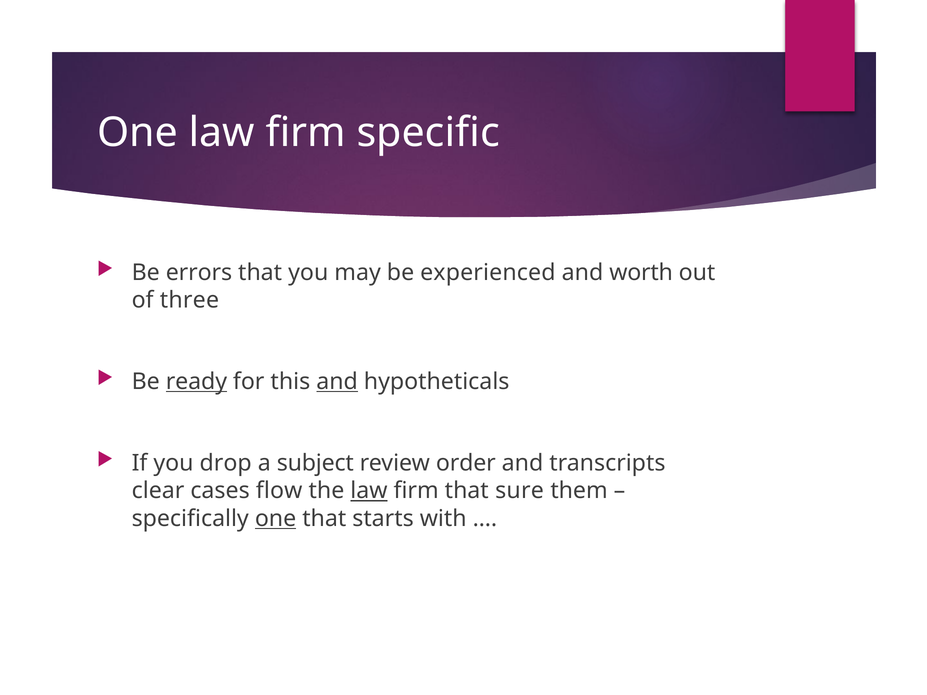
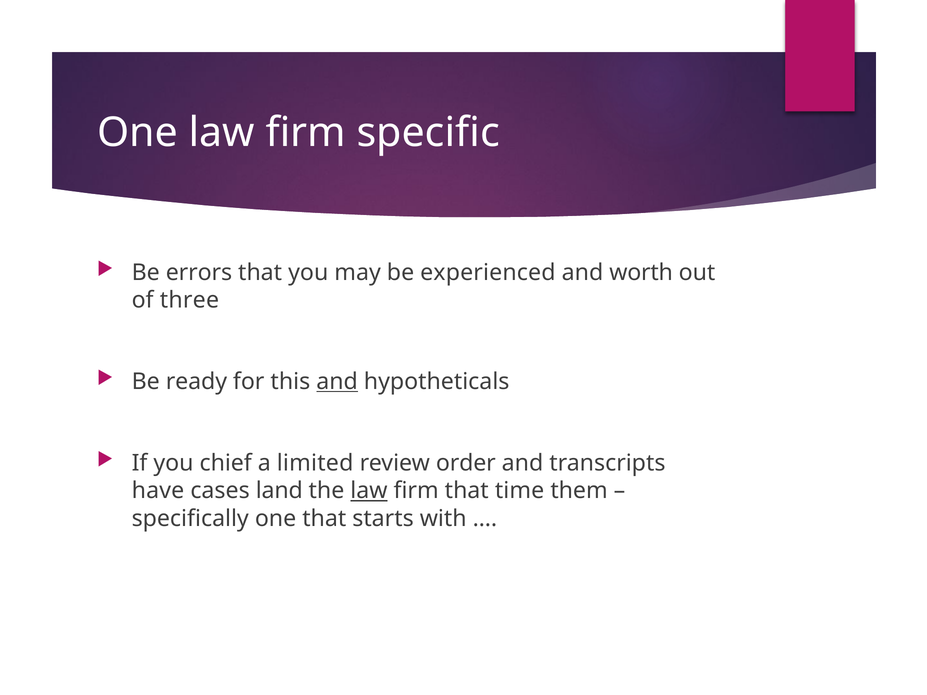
ready underline: present -> none
drop: drop -> chief
subject: subject -> limited
clear: clear -> have
flow: flow -> land
sure: sure -> time
one at (276, 519) underline: present -> none
